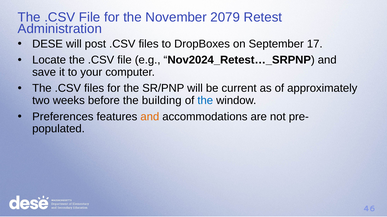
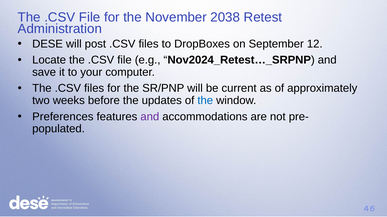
2079: 2079 -> 2038
17: 17 -> 12
building: building -> updates
and at (150, 117) colour: orange -> purple
